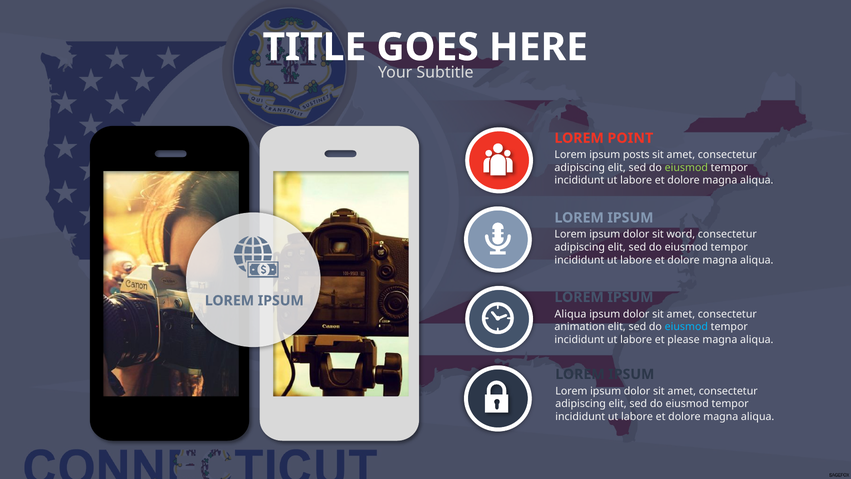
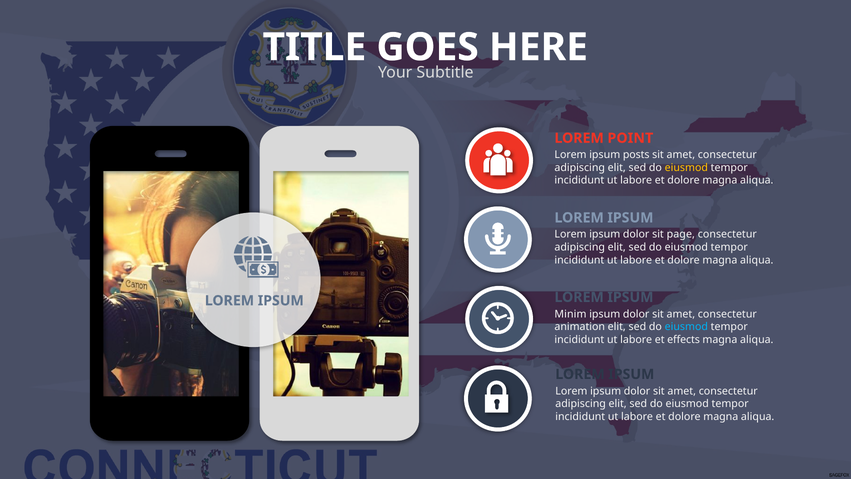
eiusmod at (686, 168) colour: light green -> yellow
word: word -> page
Aliqua at (570, 314): Aliqua -> Minim
please: please -> effects
